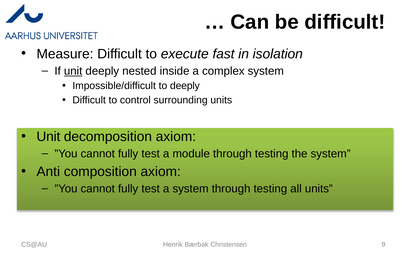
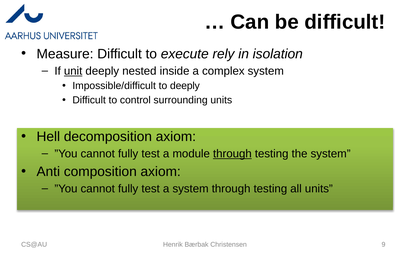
fast: fast -> rely
Unit at (48, 137): Unit -> Hell
through at (232, 154) underline: none -> present
